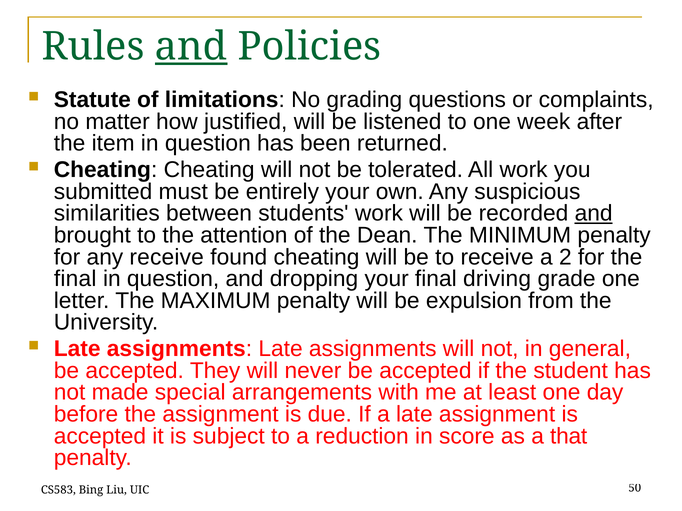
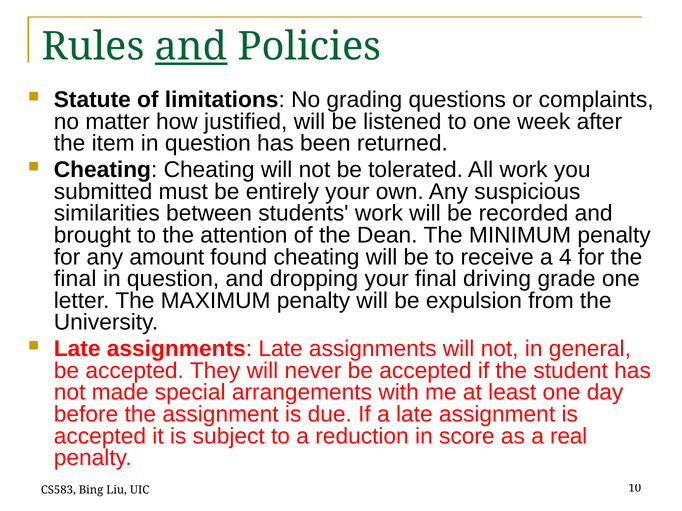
and at (594, 214) underline: present -> none
any receive: receive -> amount
2: 2 -> 4
that: that -> real
50: 50 -> 10
